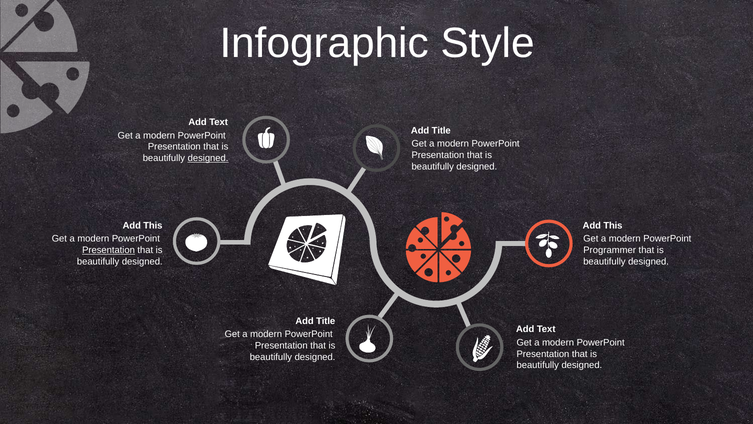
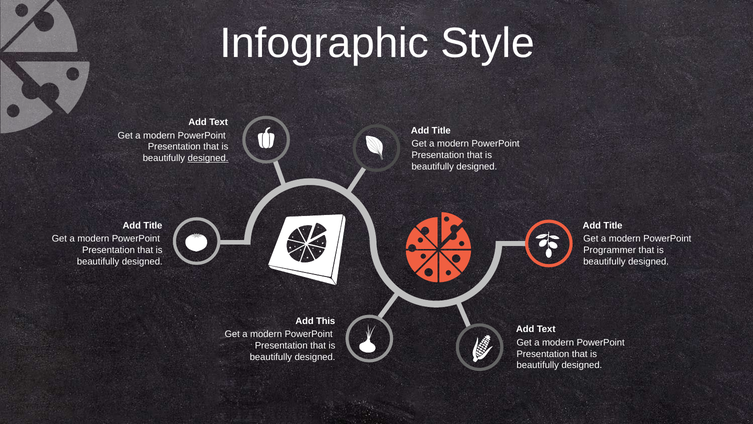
This at (153, 225): This -> Title
This at (613, 225): This -> Title
Presentation at (109, 250) underline: present -> none
Title at (326, 321): Title -> This
